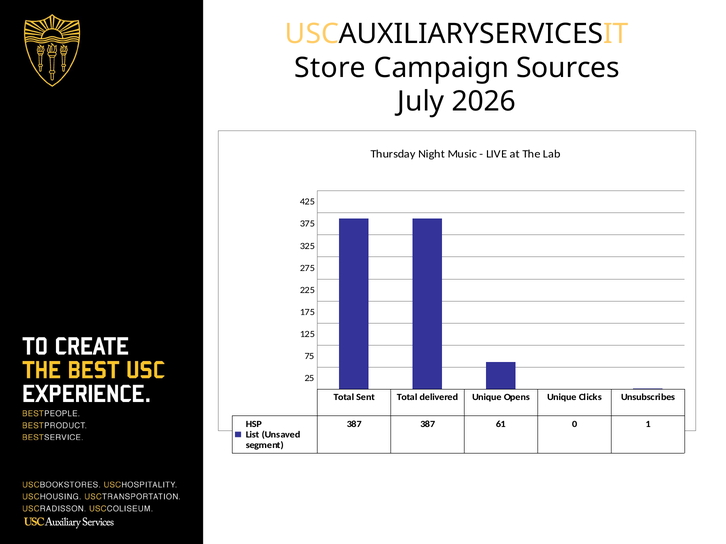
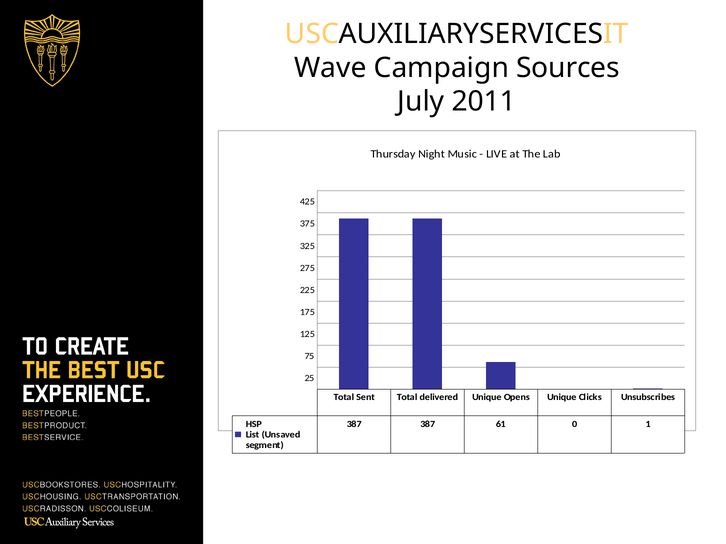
Store: Store -> Wave
2026: 2026 -> 2011
